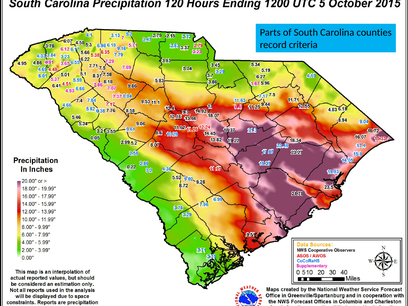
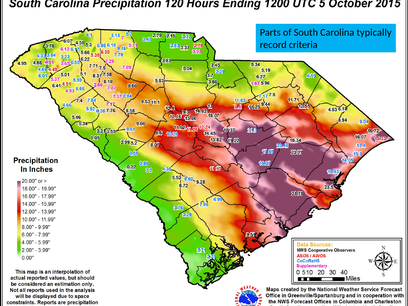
counties: counties -> typically
